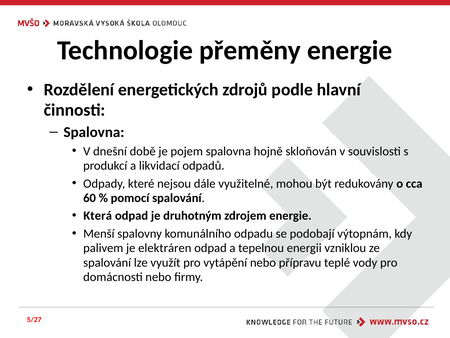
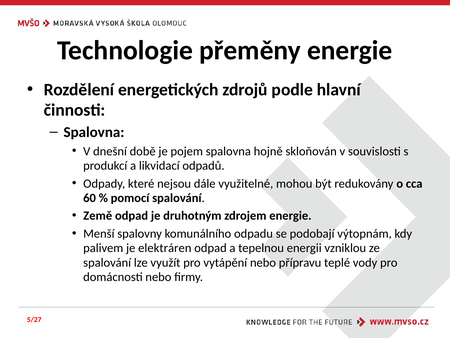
Která: Která -> Země
